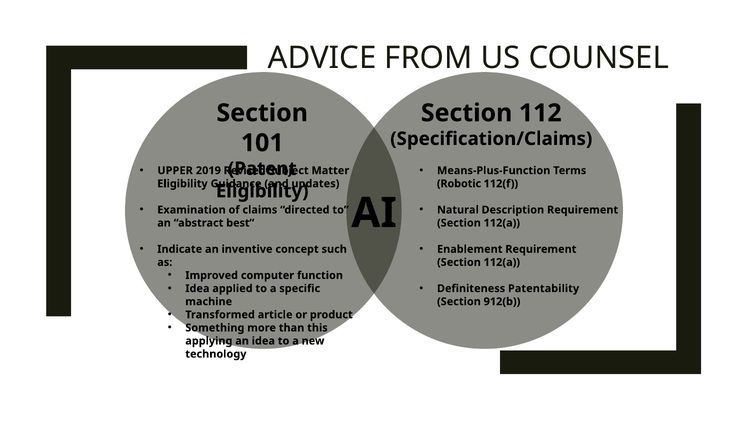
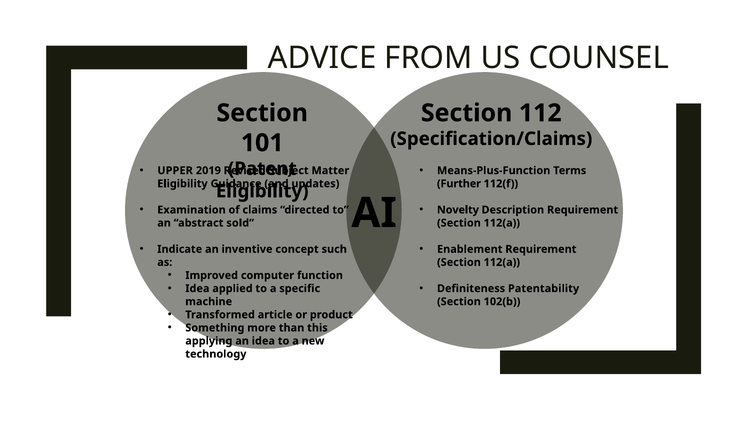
Robotic: Robotic -> Further
Natural: Natural -> Novelty
best: best -> sold
912(b: 912(b -> 102(b
